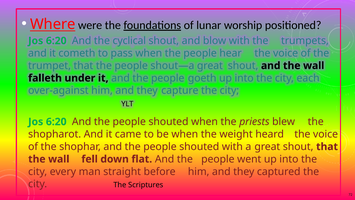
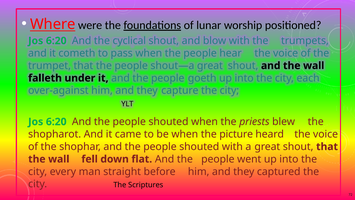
weight: weight -> picture
